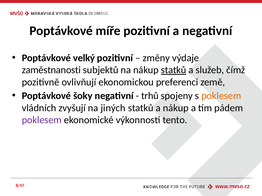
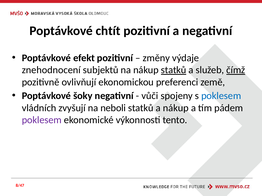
míře: míře -> chtít
velký: velký -> efekt
zaměstnanosti: zaměstnanosti -> znehodnocení
čímž underline: none -> present
trhů: trhů -> vůči
poklesem at (221, 96) colour: orange -> blue
jiných: jiných -> neboli
